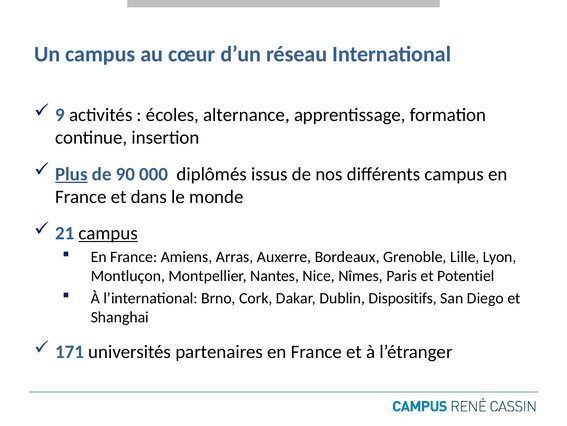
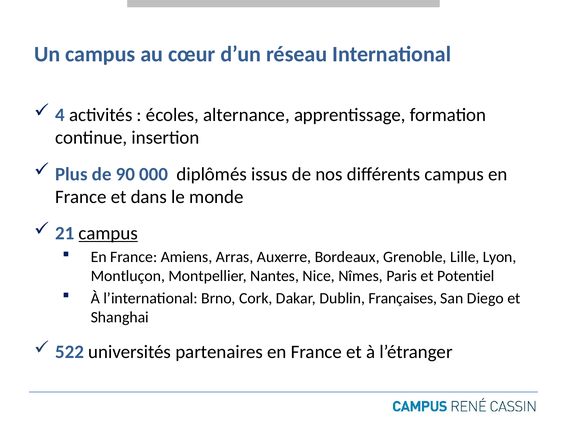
9: 9 -> 4
Plus underline: present -> none
Dispositifs: Dispositifs -> Françaises
171: 171 -> 522
